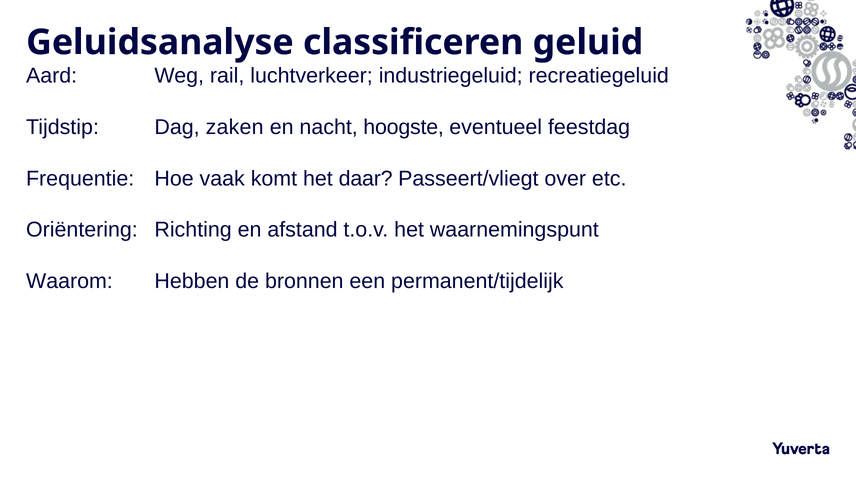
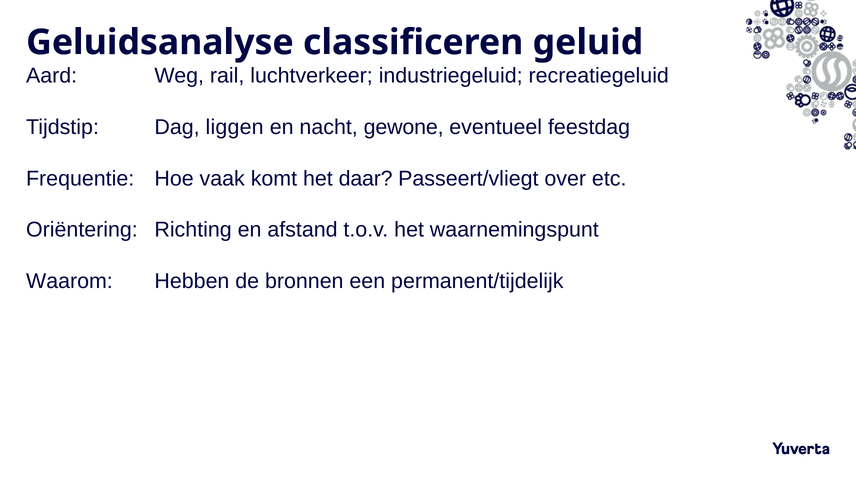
zaken: zaken -> liggen
hoogste: hoogste -> gewone
